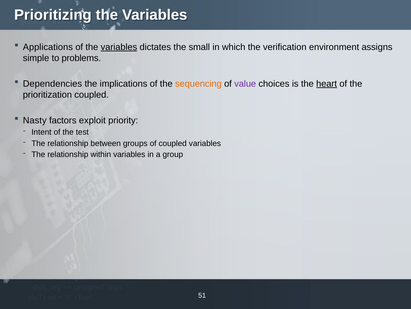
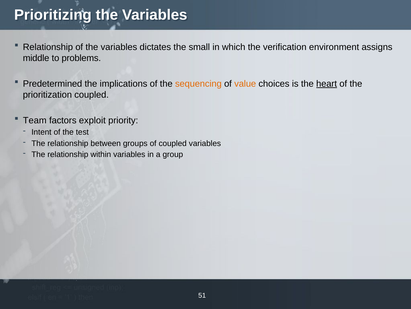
Applications at (48, 47): Applications -> Relationship
variables at (119, 47) underline: present -> none
simple: simple -> middle
Dependencies: Dependencies -> Predetermined
value colour: purple -> orange
Nasty: Nasty -> Team
